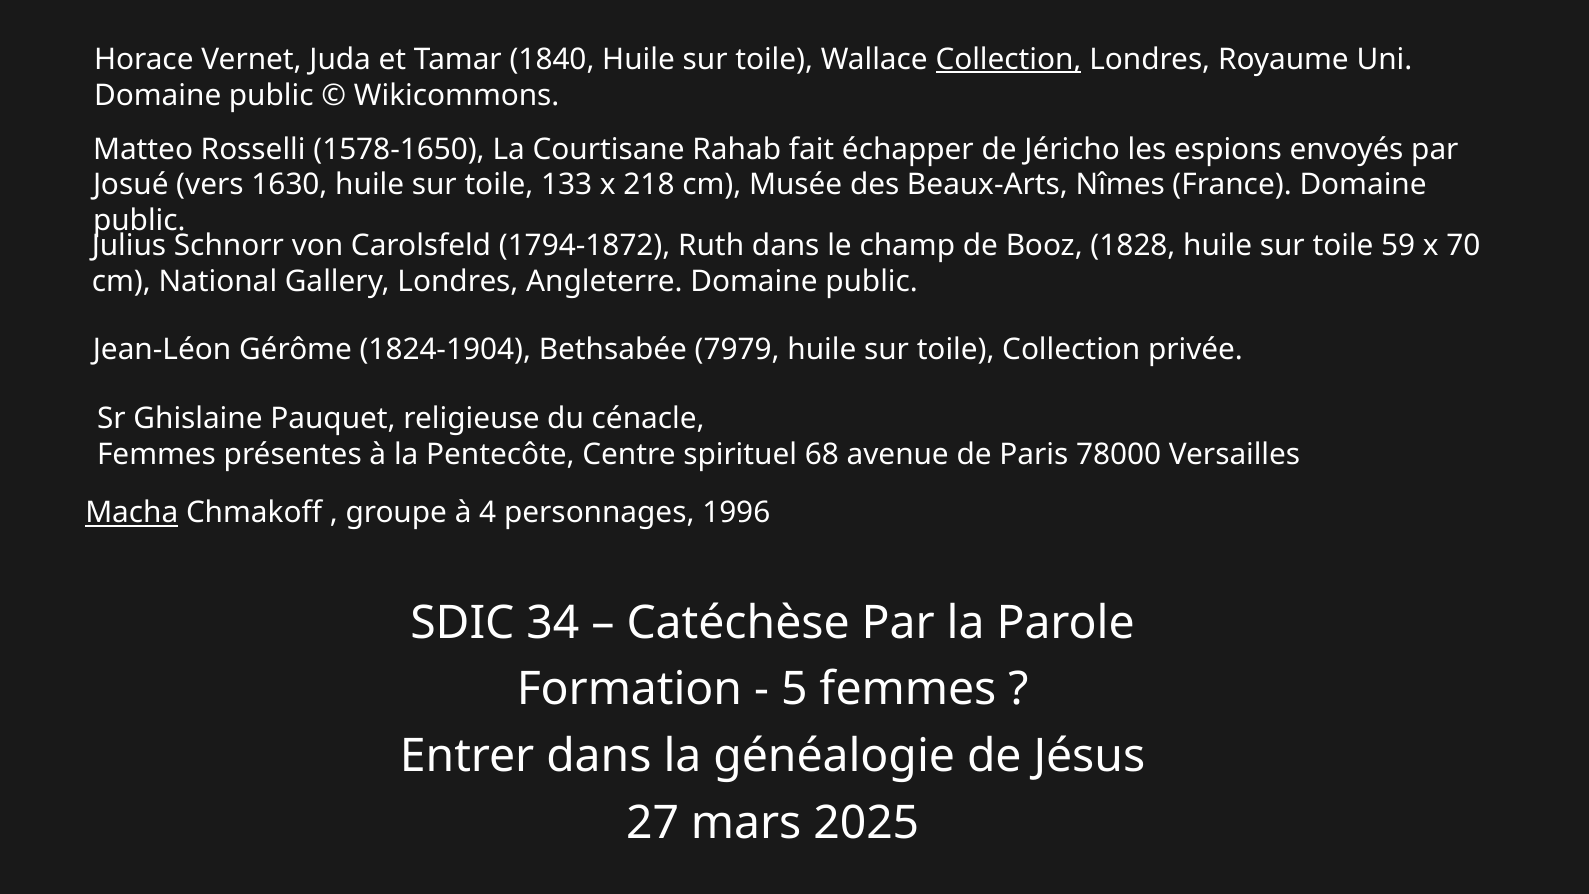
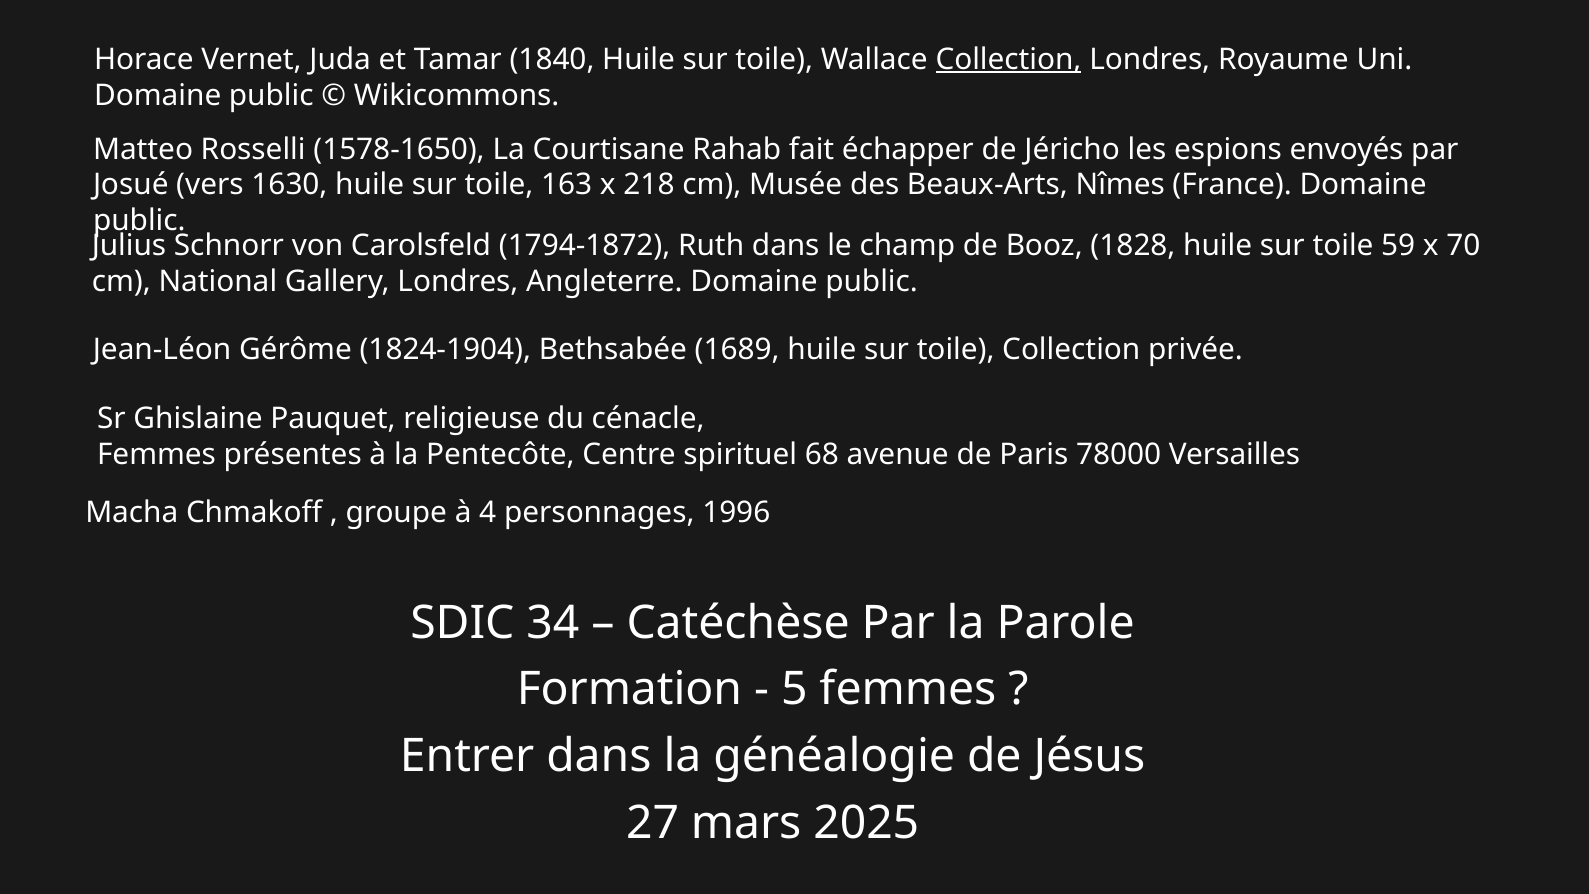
133: 133 -> 163
7979: 7979 -> 1689
Macha underline: present -> none
